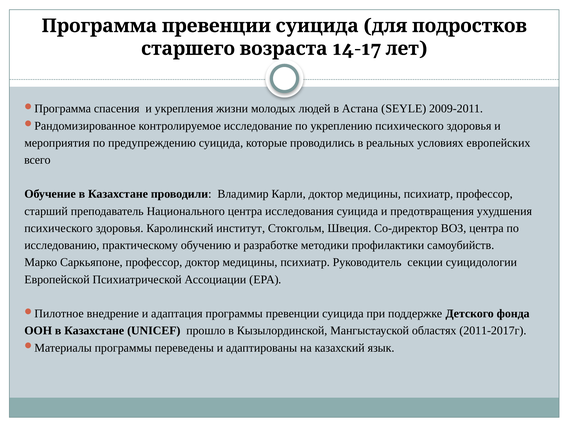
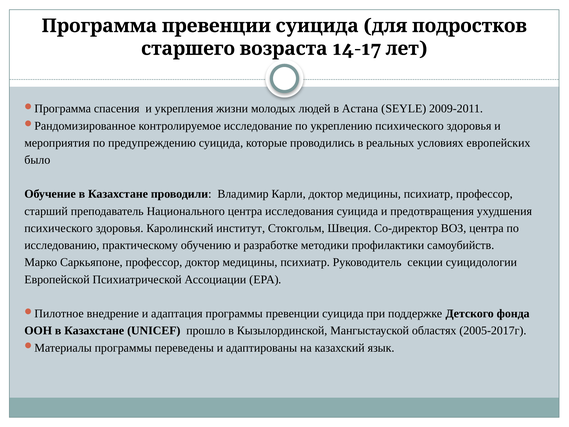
всего: всего -> было
2011-2017г: 2011-2017г -> 2005-2017г
